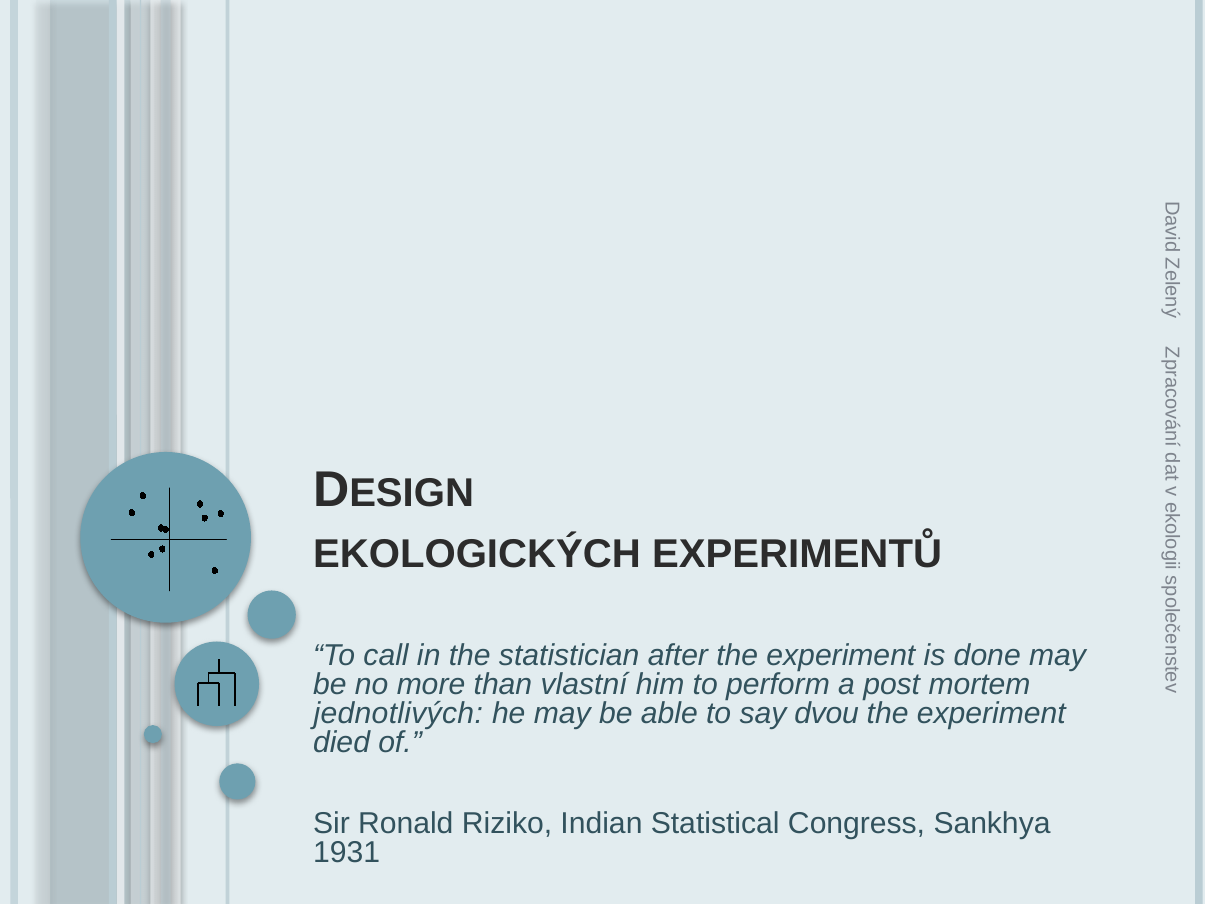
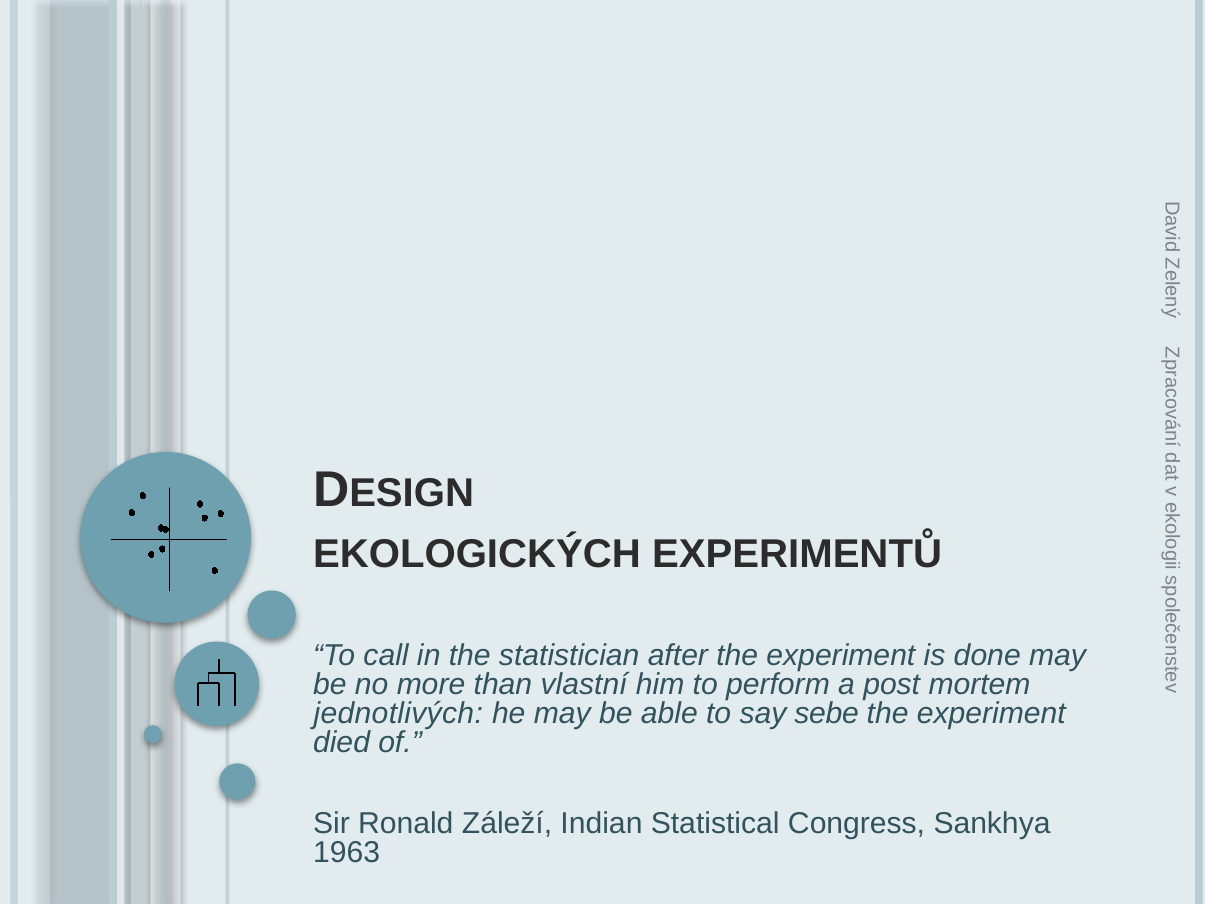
dvou: dvou -> sebe
Riziko: Riziko -> Záleží
1931: 1931 -> 1963
